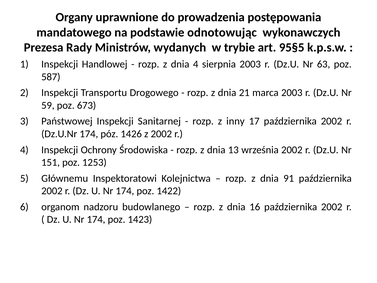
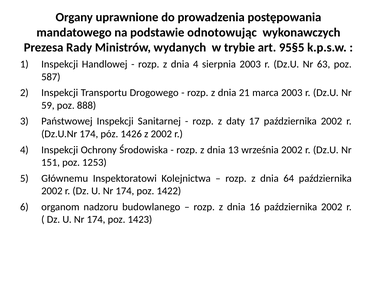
673: 673 -> 888
inny: inny -> daty
91: 91 -> 64
